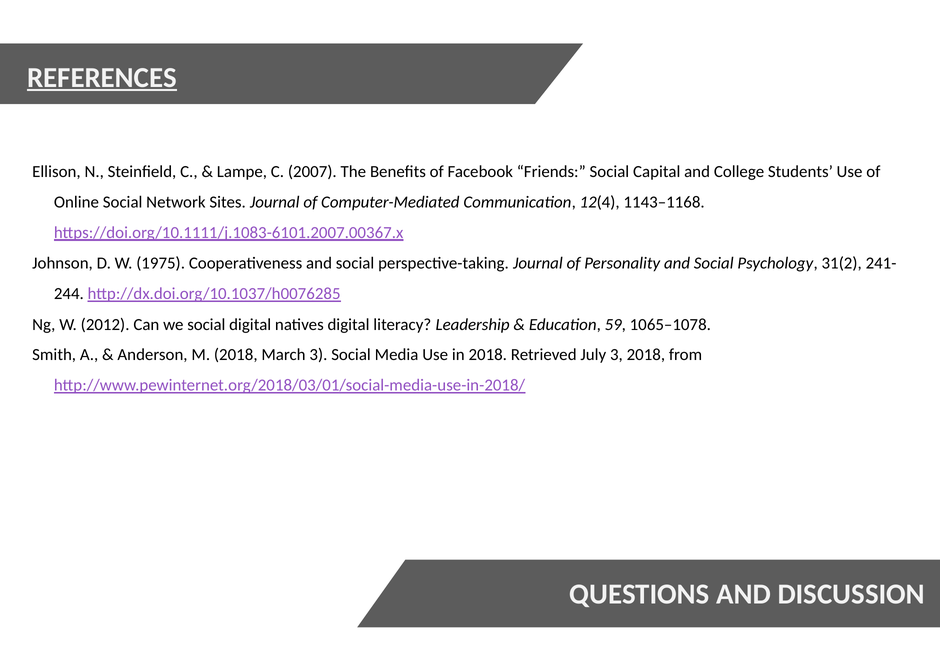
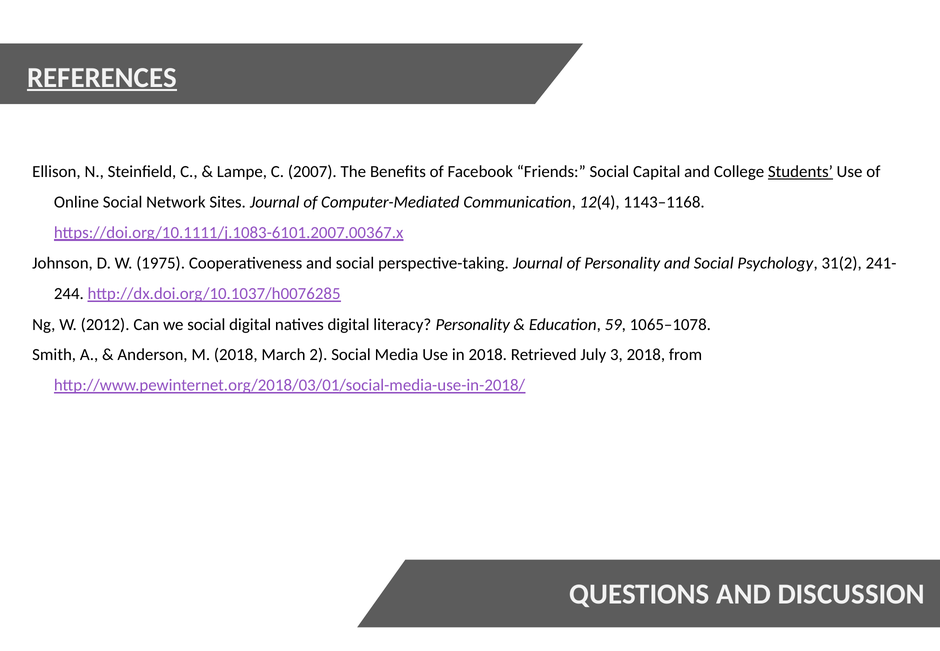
Students underline: none -> present
literacy Leadership: Leadership -> Personality
March 3: 3 -> 2
